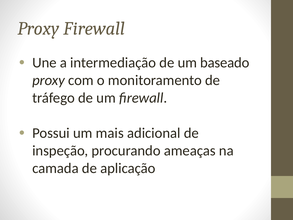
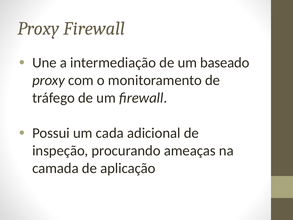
mais: mais -> cada
